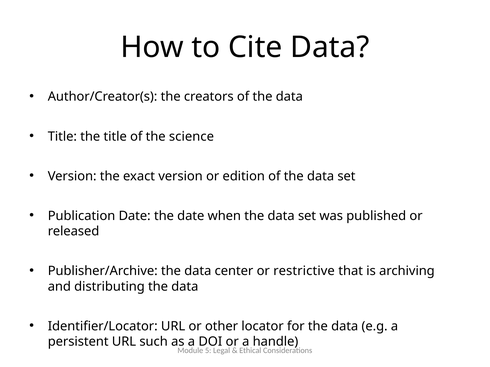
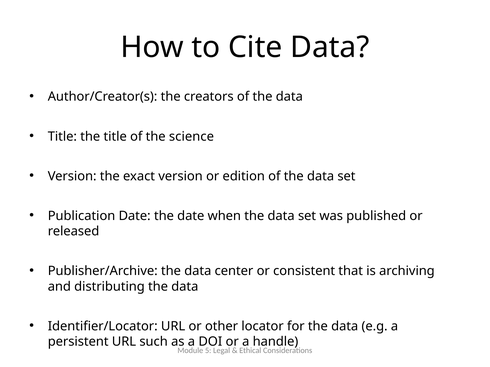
restrictive: restrictive -> consistent
